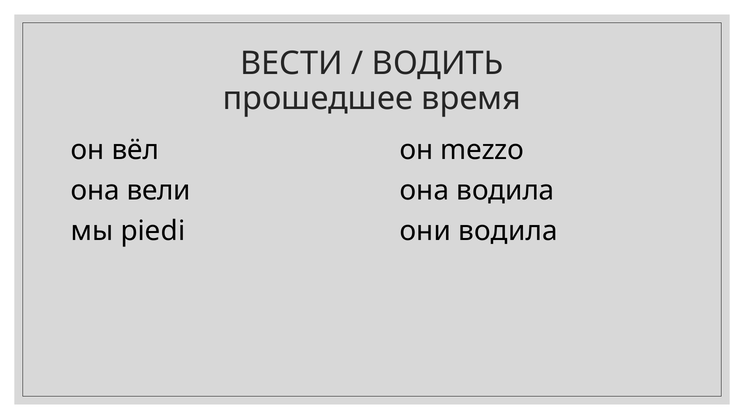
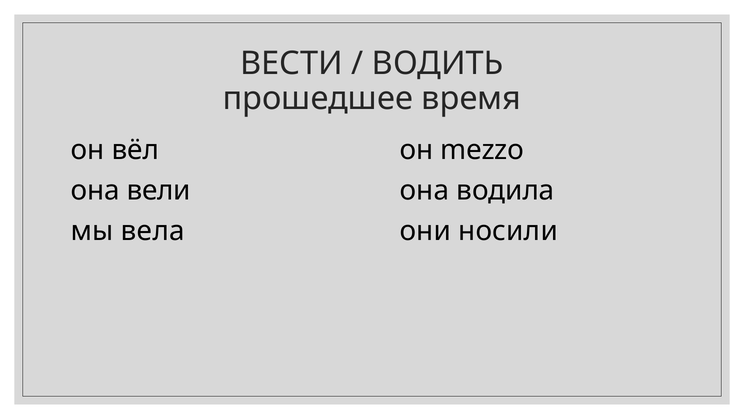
piedi: piedi -> вела
они водила: водила -> носили
